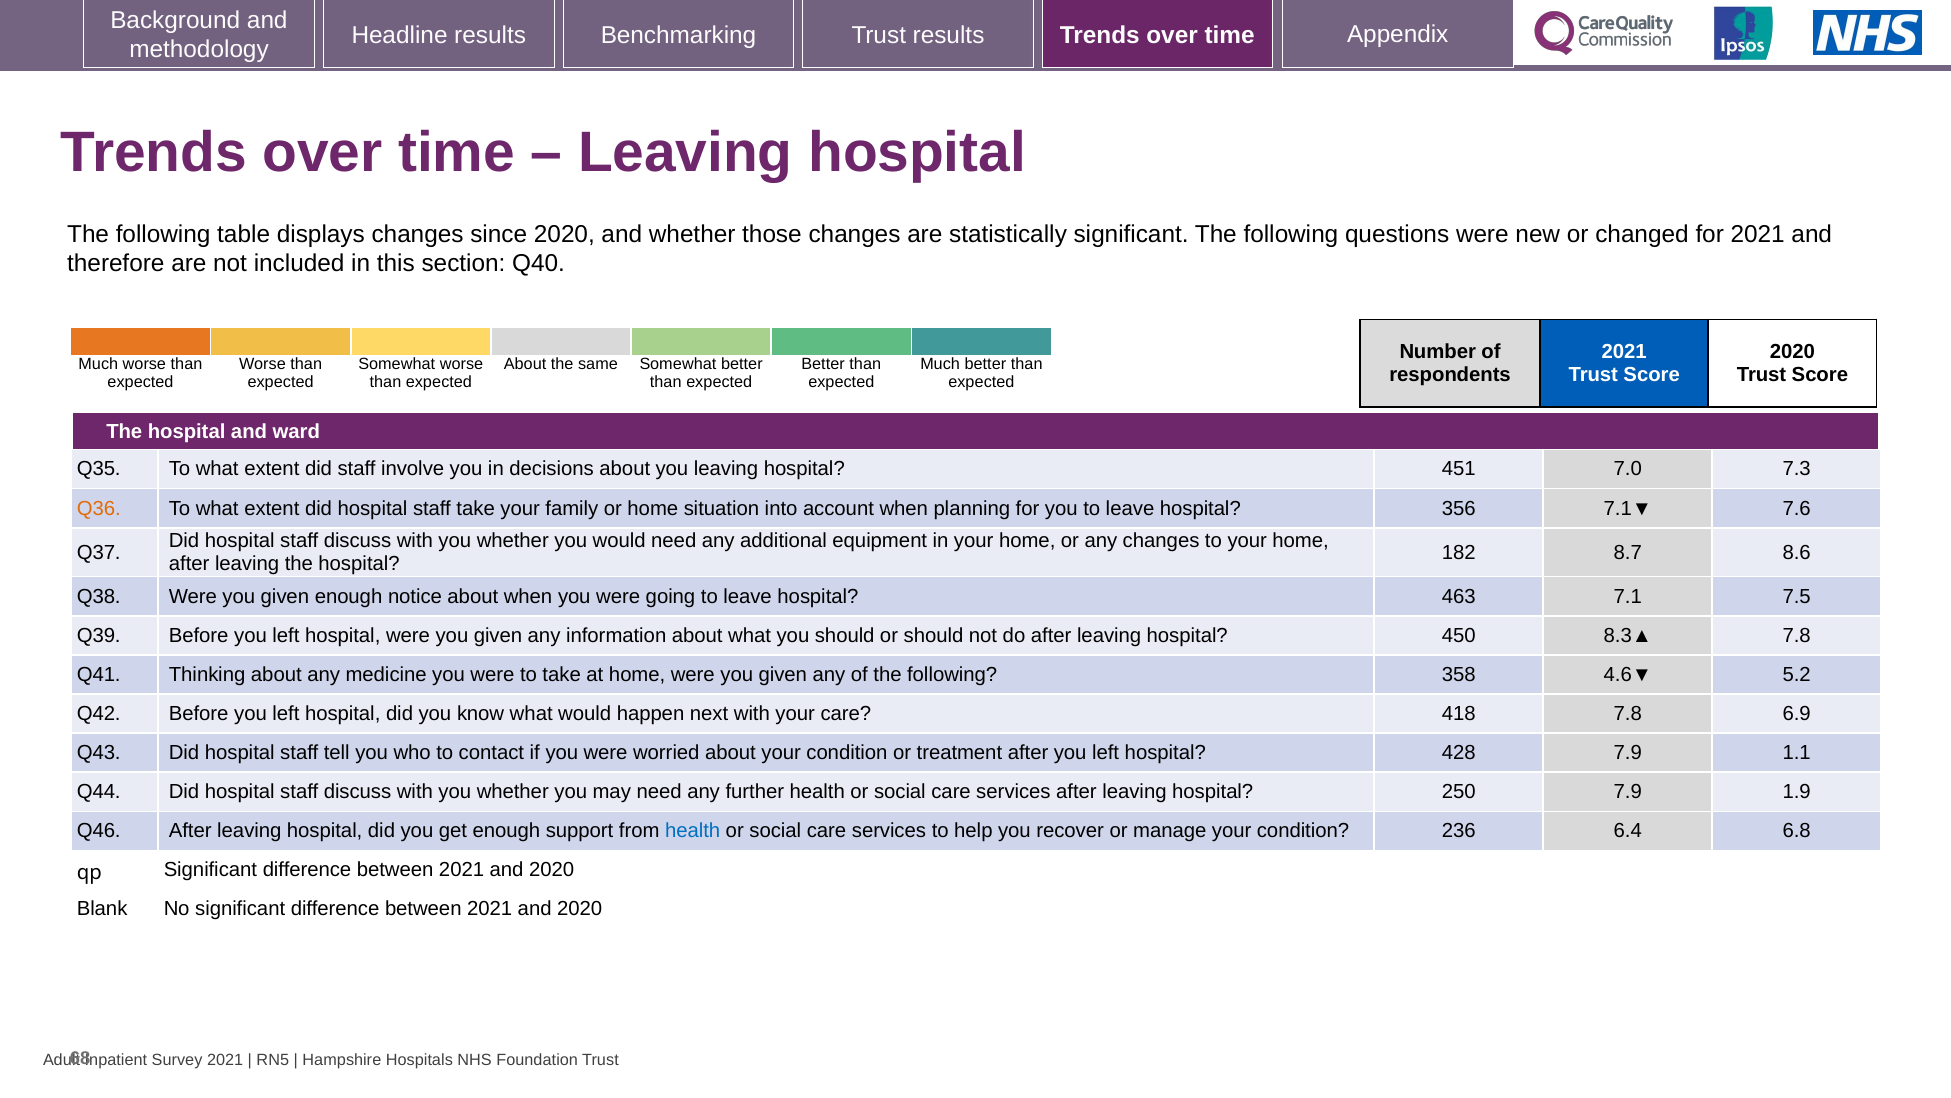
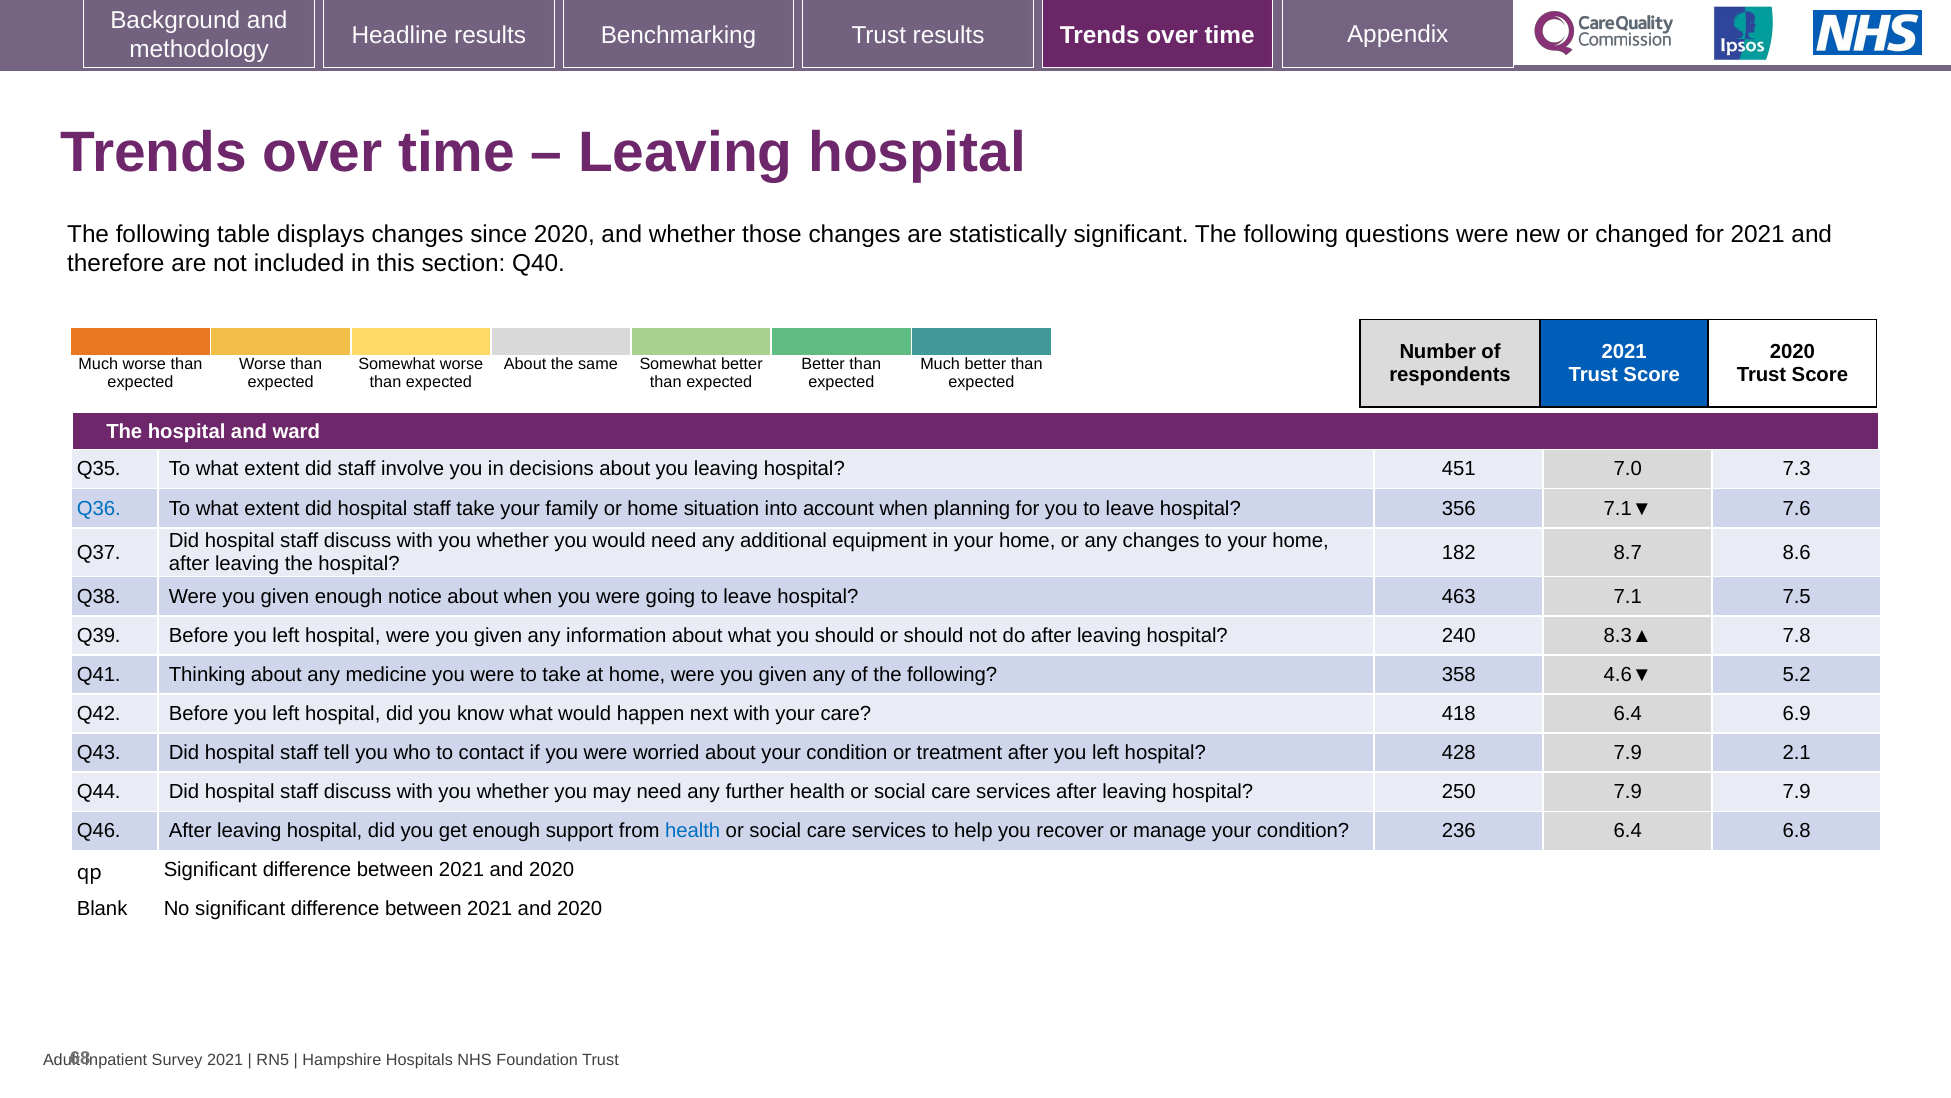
Q36 colour: orange -> blue
450: 450 -> 240
418 7.8: 7.8 -> 6.4
1.1: 1.1 -> 2.1
7.9 1.9: 1.9 -> 7.9
